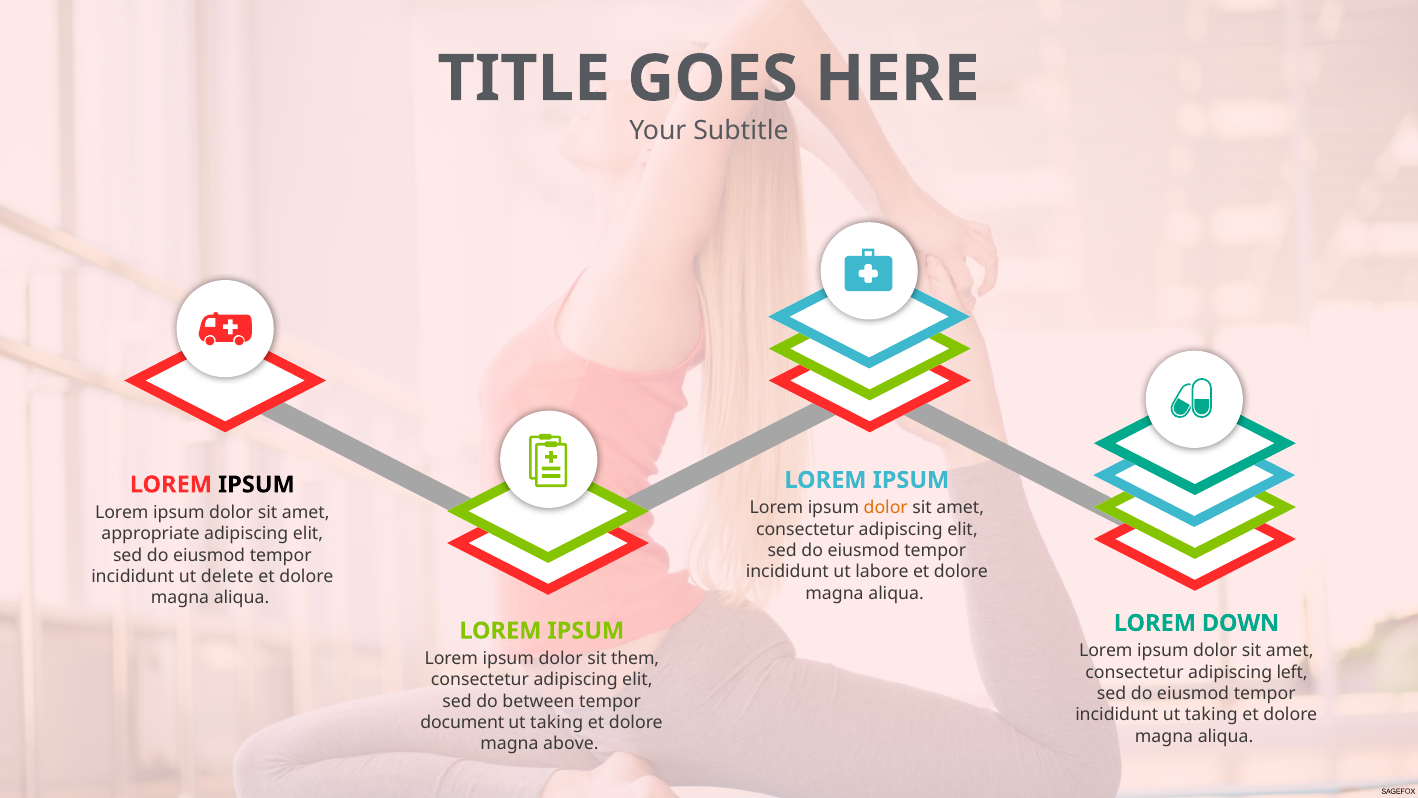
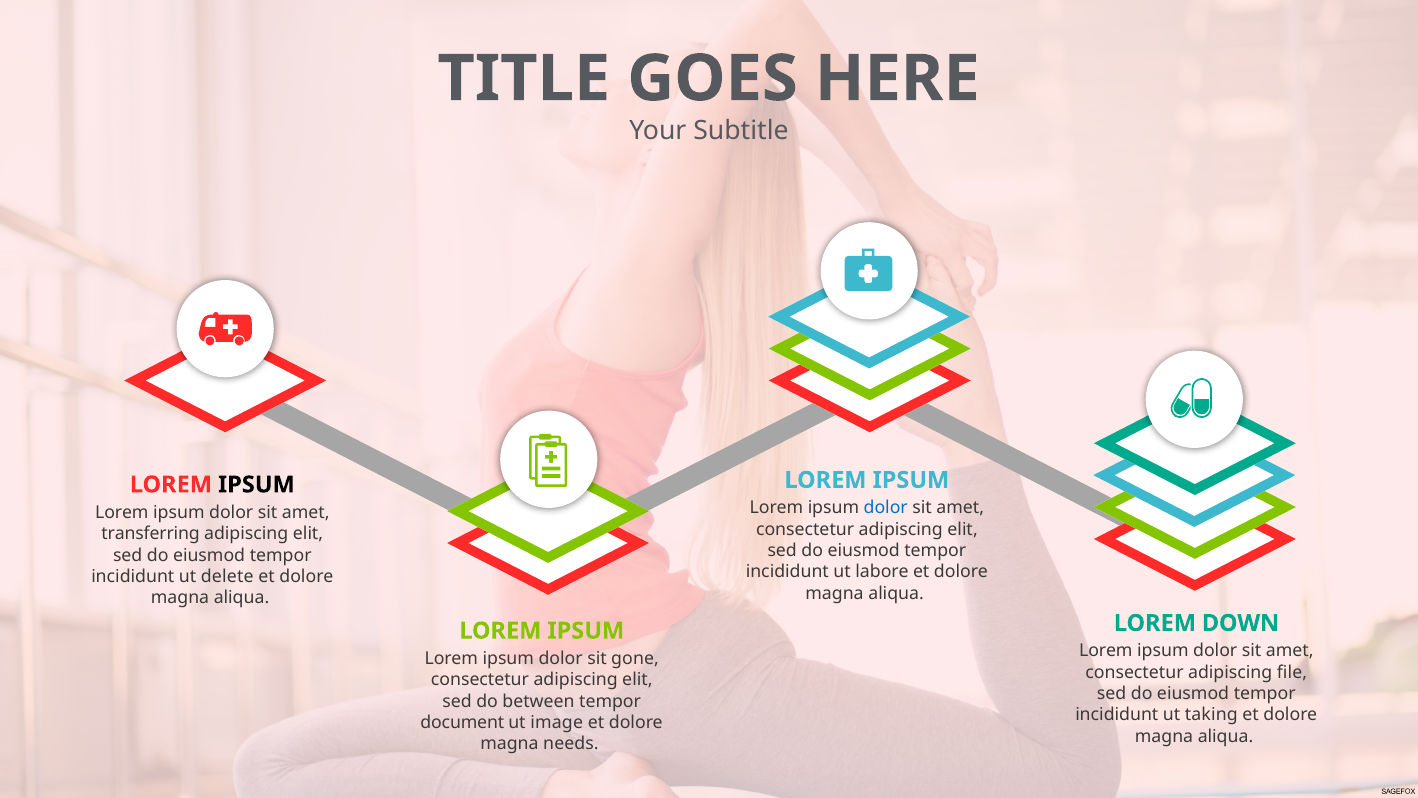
dolor at (886, 508) colour: orange -> blue
appropriate: appropriate -> transferring
them: them -> gone
left: left -> file
taking at (557, 722): taking -> image
above: above -> needs
